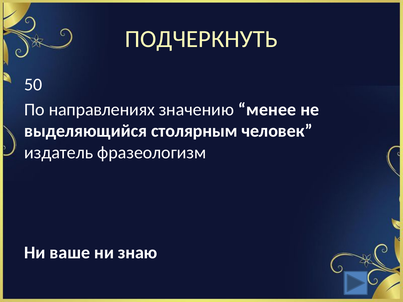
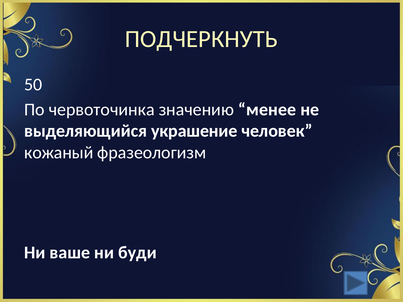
направлениях: направлениях -> червоточинка
столярным: столярным -> украшение
издатель: издатель -> кожаный
знаю: знаю -> буди
